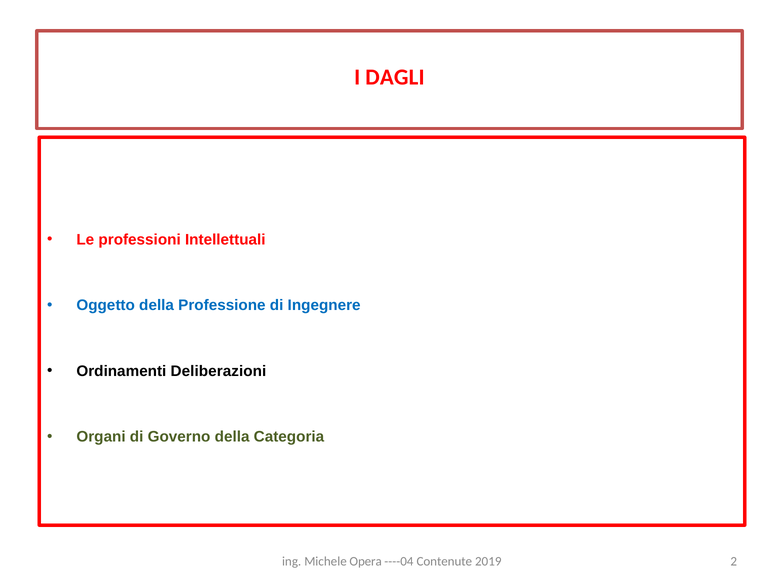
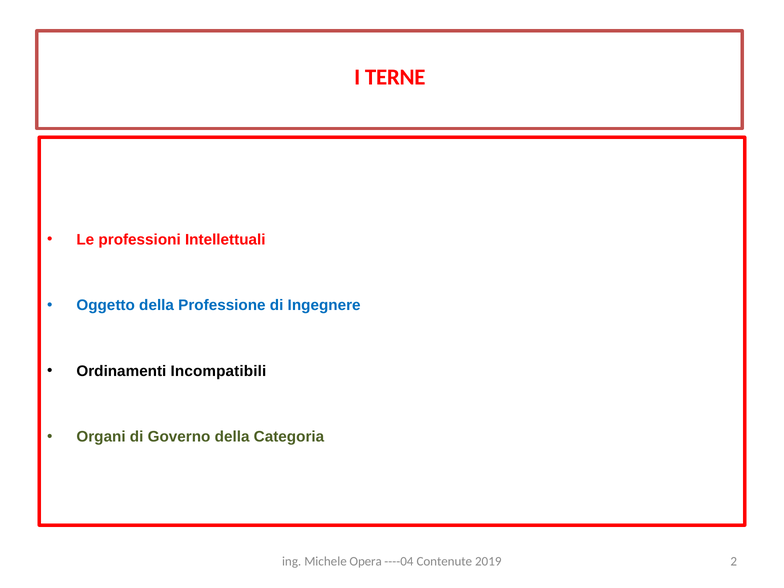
DAGLI: DAGLI -> TERNE
Deliberazioni: Deliberazioni -> Incompatibili
